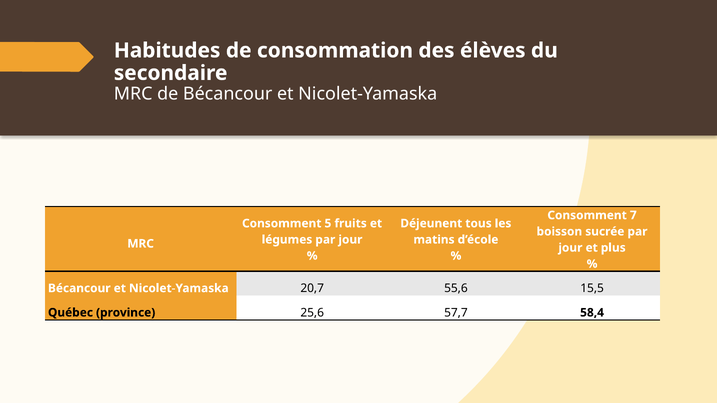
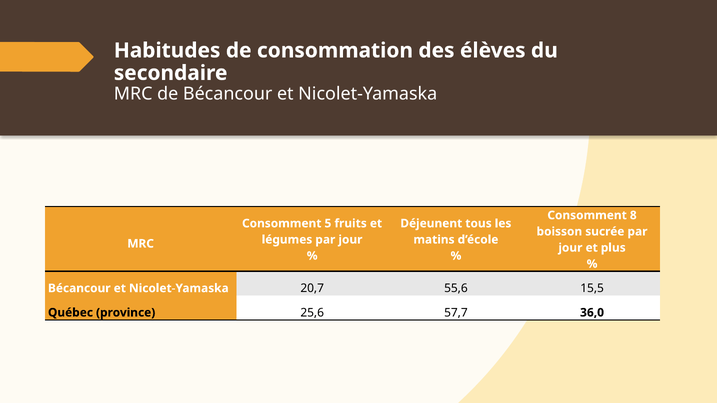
7: 7 -> 8
58,4: 58,4 -> 36,0
